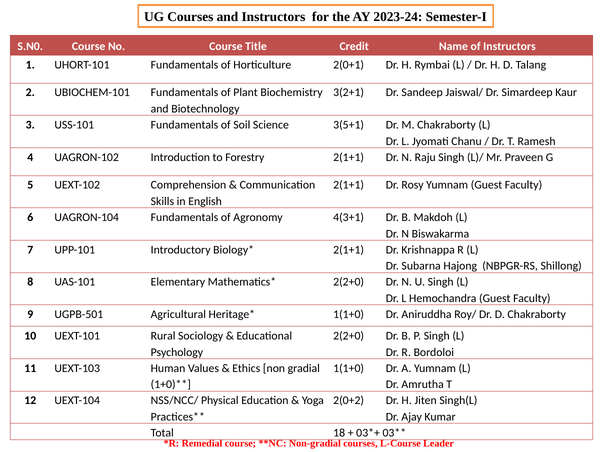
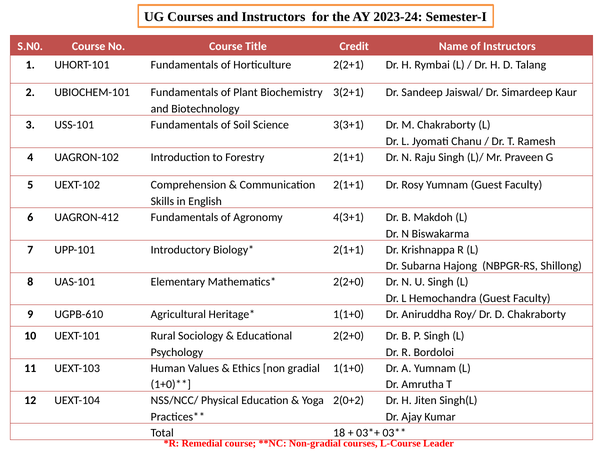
2(0+1: 2(0+1 -> 2(2+1
3(5+1: 3(5+1 -> 3(3+1
UAGRON-104: UAGRON-104 -> UAGRON-412
UGPB-501: UGPB-501 -> UGPB-610
